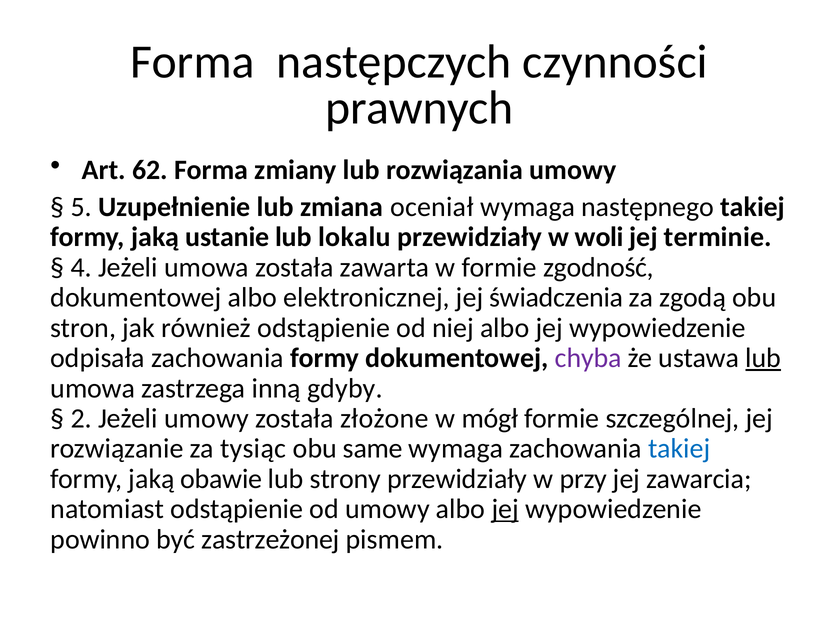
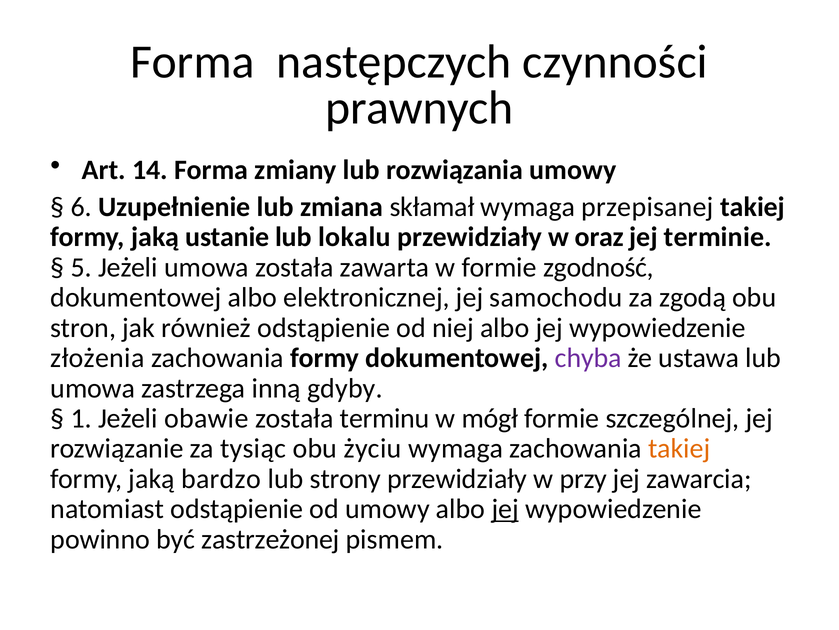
62: 62 -> 14
5: 5 -> 6
oceniał: oceniał -> skłamał
następnego: następnego -> przepisanej
woli: woli -> oraz
4: 4 -> 5
świadczenia: świadczenia -> samochodu
odpisała: odpisała -> złożenia
lub at (763, 358) underline: present -> none
2: 2 -> 1
Jeżeli umowy: umowy -> obawie
złożone: złożone -> terminu
same: same -> życiu
takiej at (679, 448) colour: blue -> orange
obawie: obawie -> bardzo
